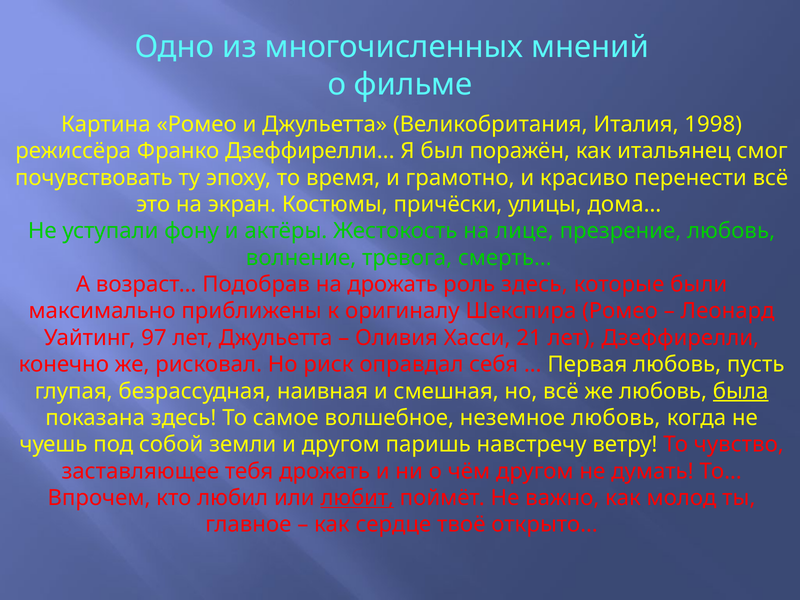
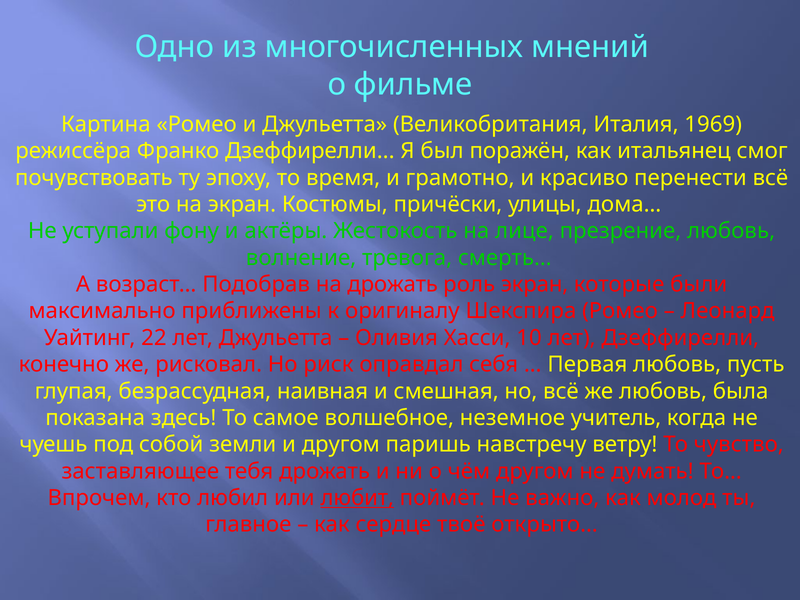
1998: 1998 -> 1969
роль здесь: здесь -> экран
97: 97 -> 22
21: 21 -> 10
была underline: present -> none
неземное любовь: любовь -> учитель
